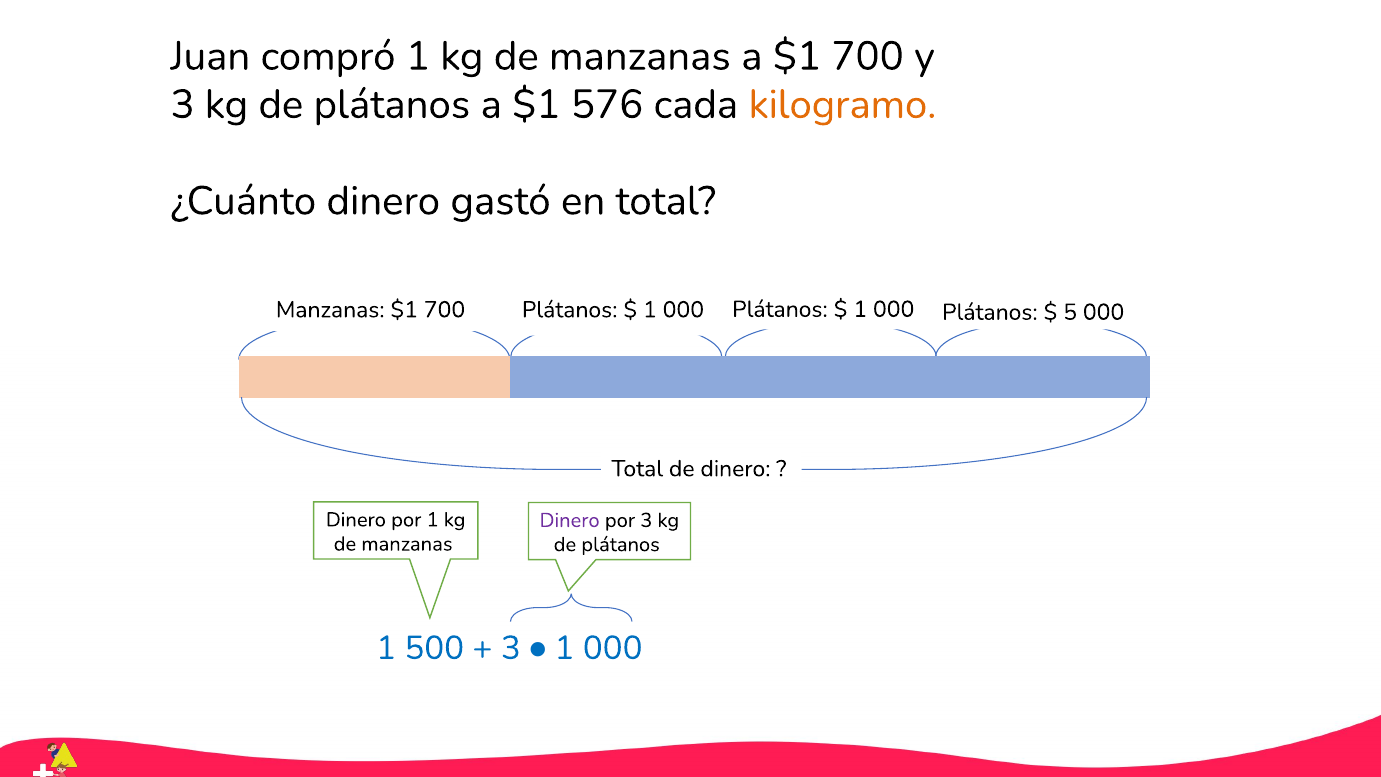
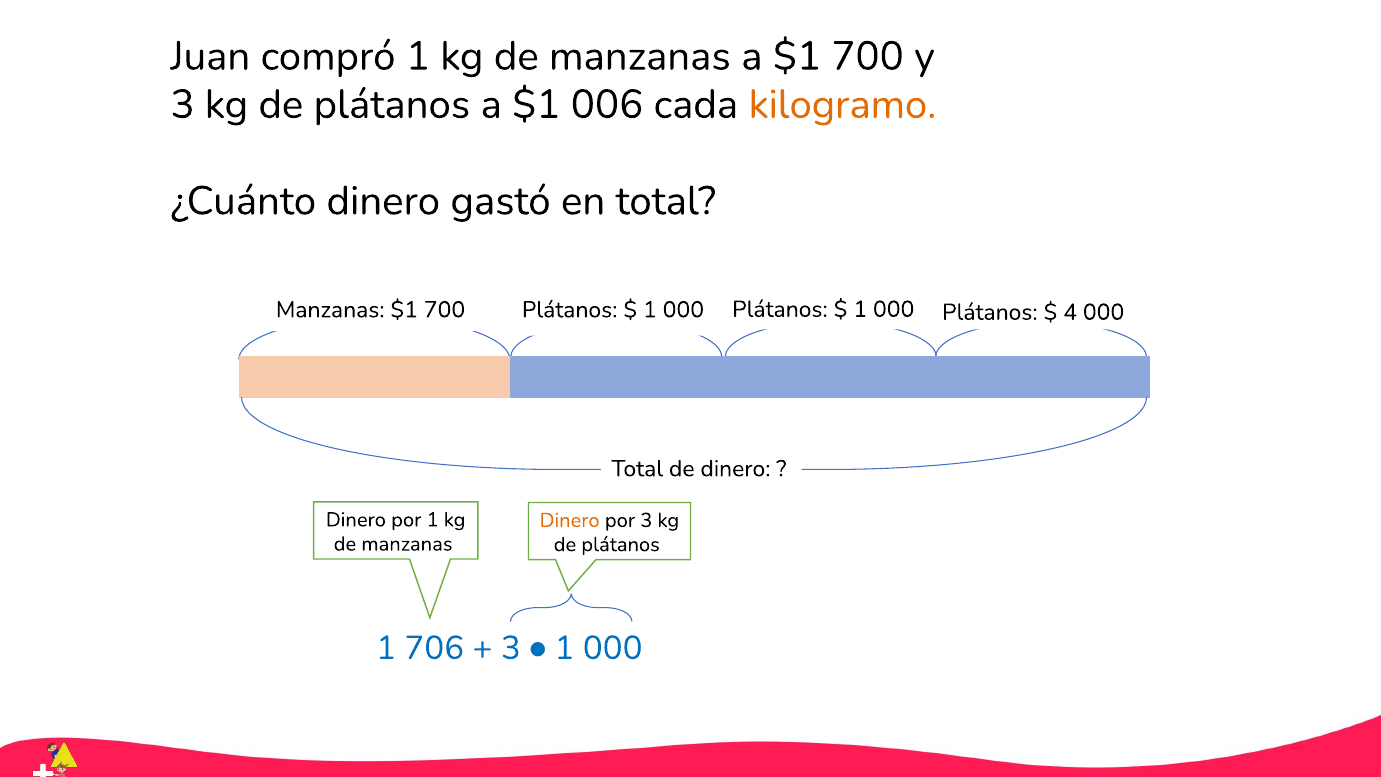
576: 576 -> 006
5: 5 -> 4
Dinero at (570, 520) colour: purple -> orange
500: 500 -> 706
